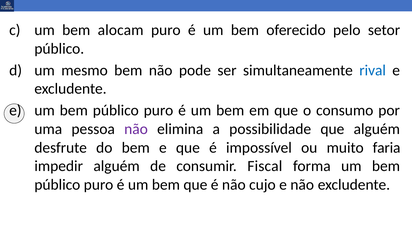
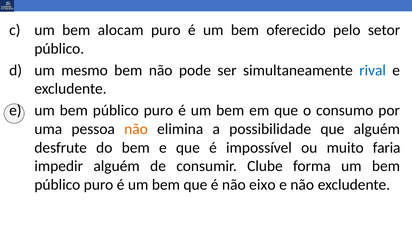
não at (136, 129) colour: purple -> orange
Fiscal: Fiscal -> Clube
cujo: cujo -> eixo
